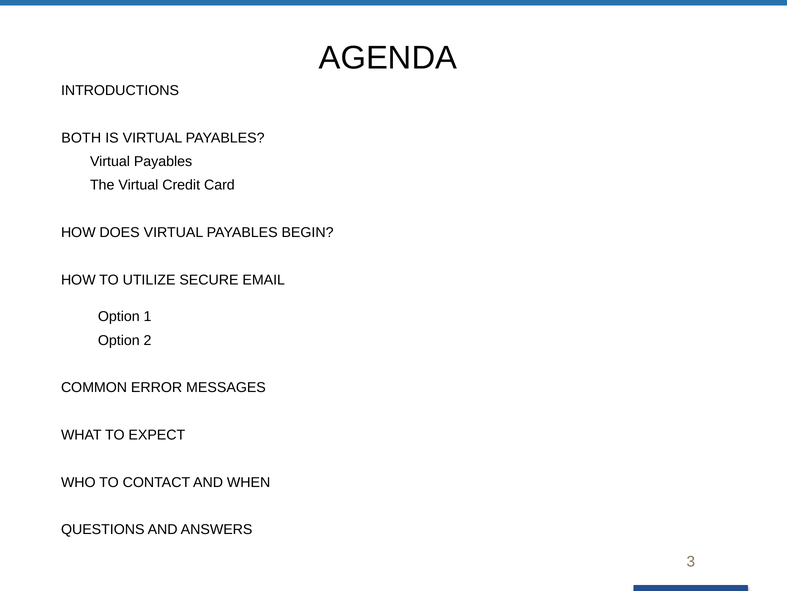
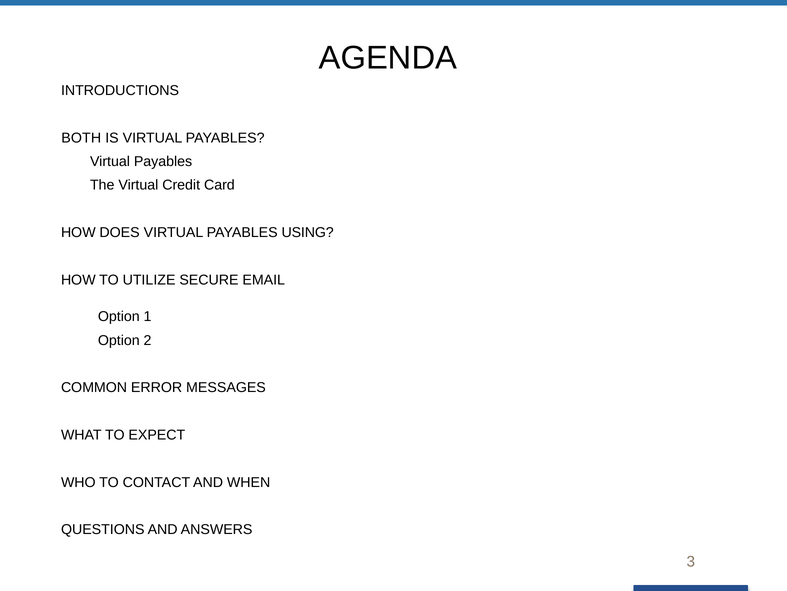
BEGIN: BEGIN -> USING
